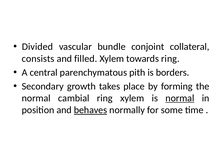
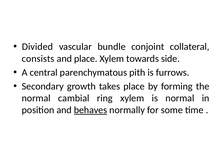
and filled: filled -> place
towards ring: ring -> side
borders: borders -> furrows
normal at (180, 98) underline: present -> none
